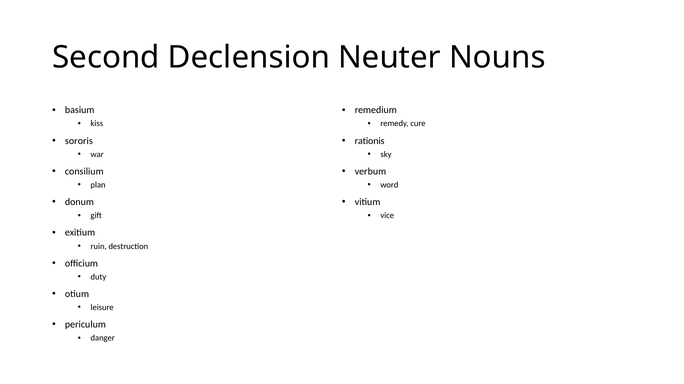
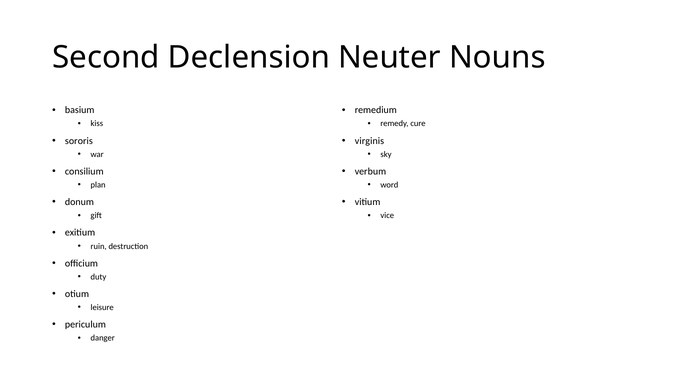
rationis: rationis -> virginis
